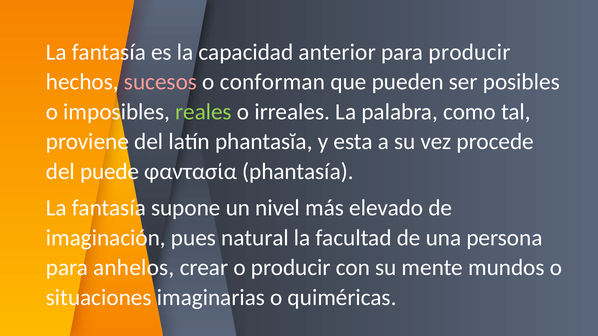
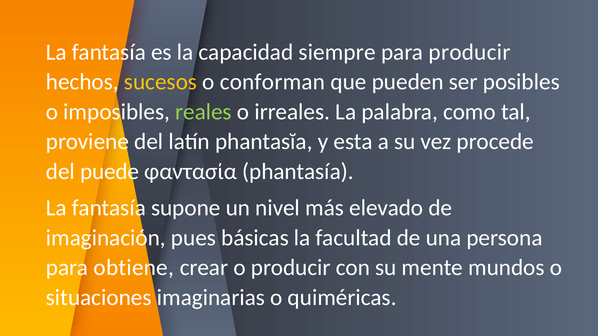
anterior: anterior -> siempre
sucesos colour: pink -> yellow
natural: natural -> básicas
anhelos: anhelos -> obtiene
